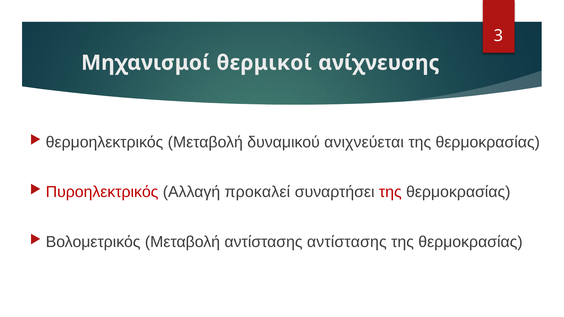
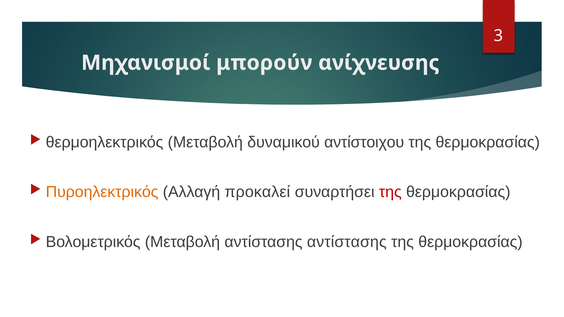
θερμικοί: θερμικοί -> μπορούν
ανιχνεύεται: ανιχνεύεται -> αντίστοιχου
Πυροηλεκτρικός colour: red -> orange
